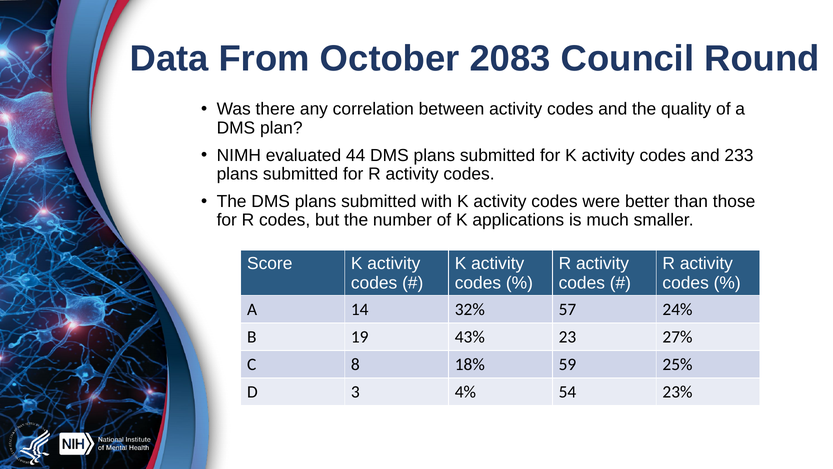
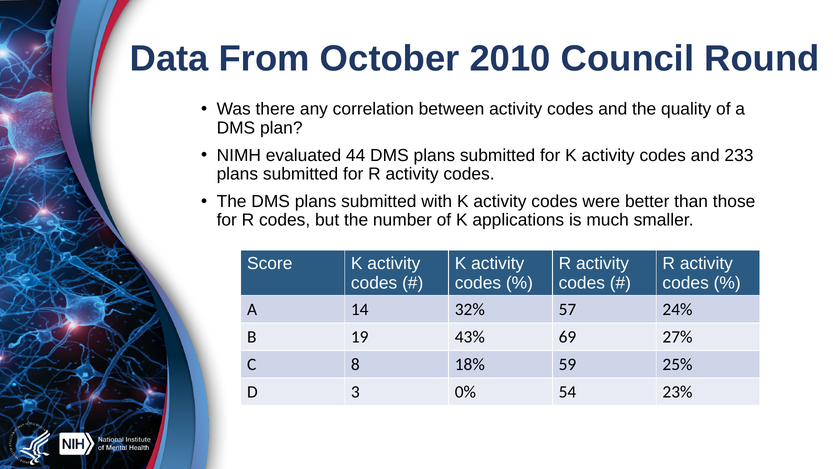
2083: 2083 -> 2010
23: 23 -> 69
4%: 4% -> 0%
